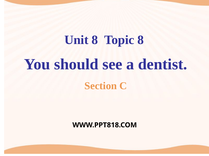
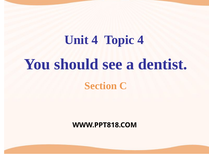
Unit 8: 8 -> 4
Topic 8: 8 -> 4
